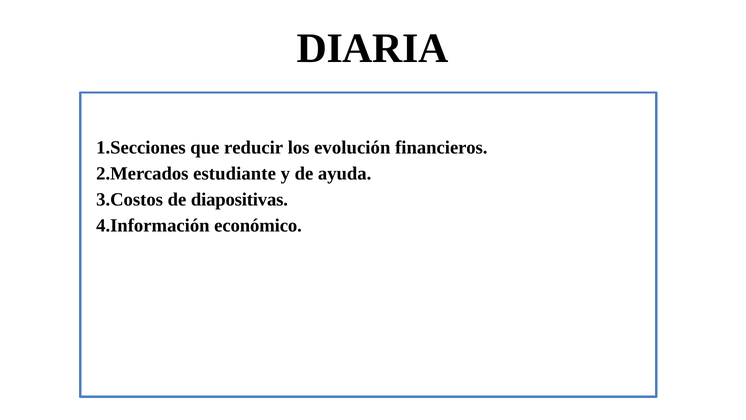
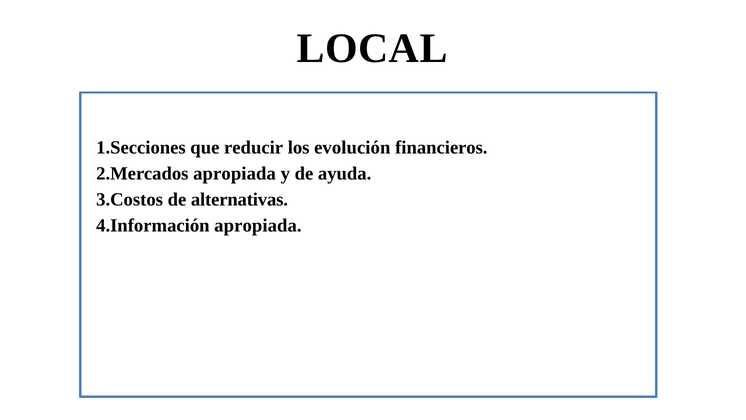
DIARIA: DIARIA -> LOCAL
estudiante at (235, 173): estudiante -> apropiada
diapositivas: diapositivas -> alternativas
económico at (258, 226): económico -> apropiada
